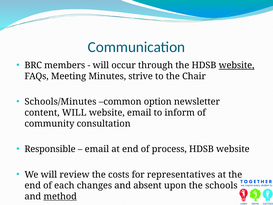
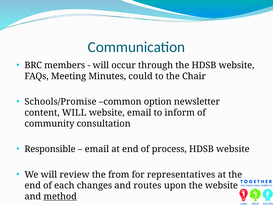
website at (237, 65) underline: present -> none
strive: strive -> could
Schools/Minutes: Schools/Minutes -> Schools/Promise
costs: costs -> from
absent: absent -> routes
the schools: schools -> website
